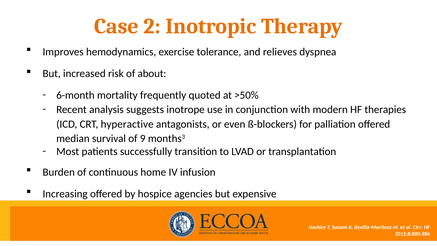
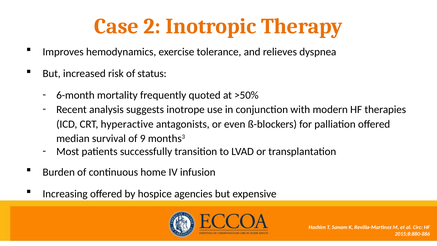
about: about -> status
